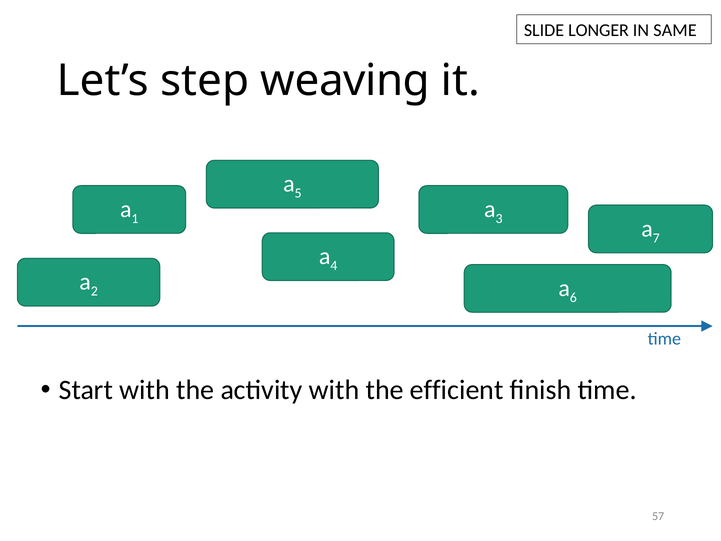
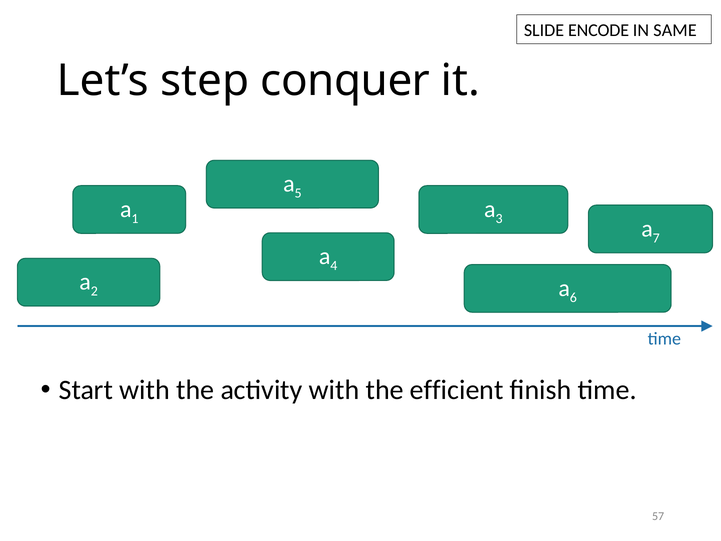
LONGER: LONGER -> ENCODE
weaving: weaving -> conquer
